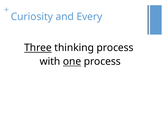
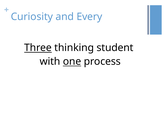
thinking process: process -> student
